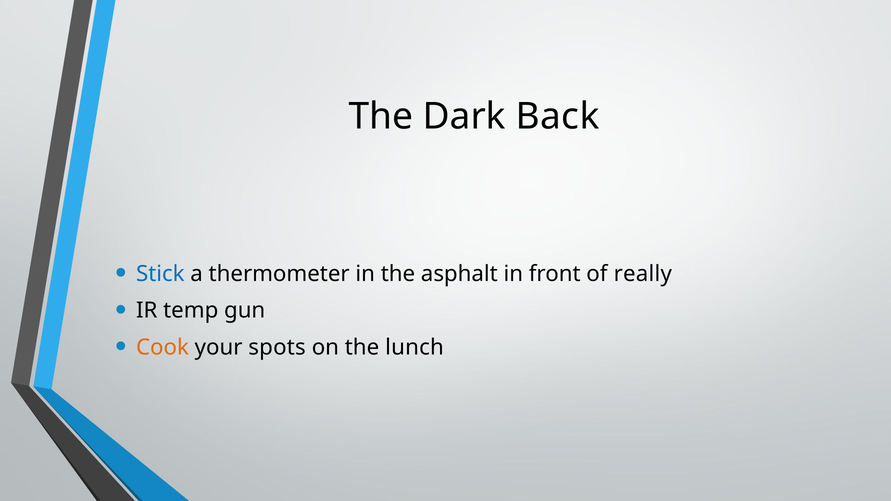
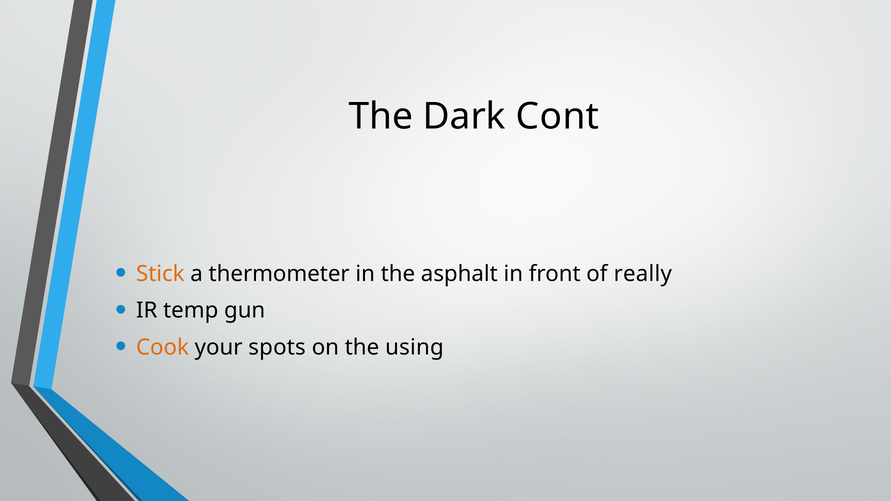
Back: Back -> Cont
Stick colour: blue -> orange
lunch: lunch -> using
